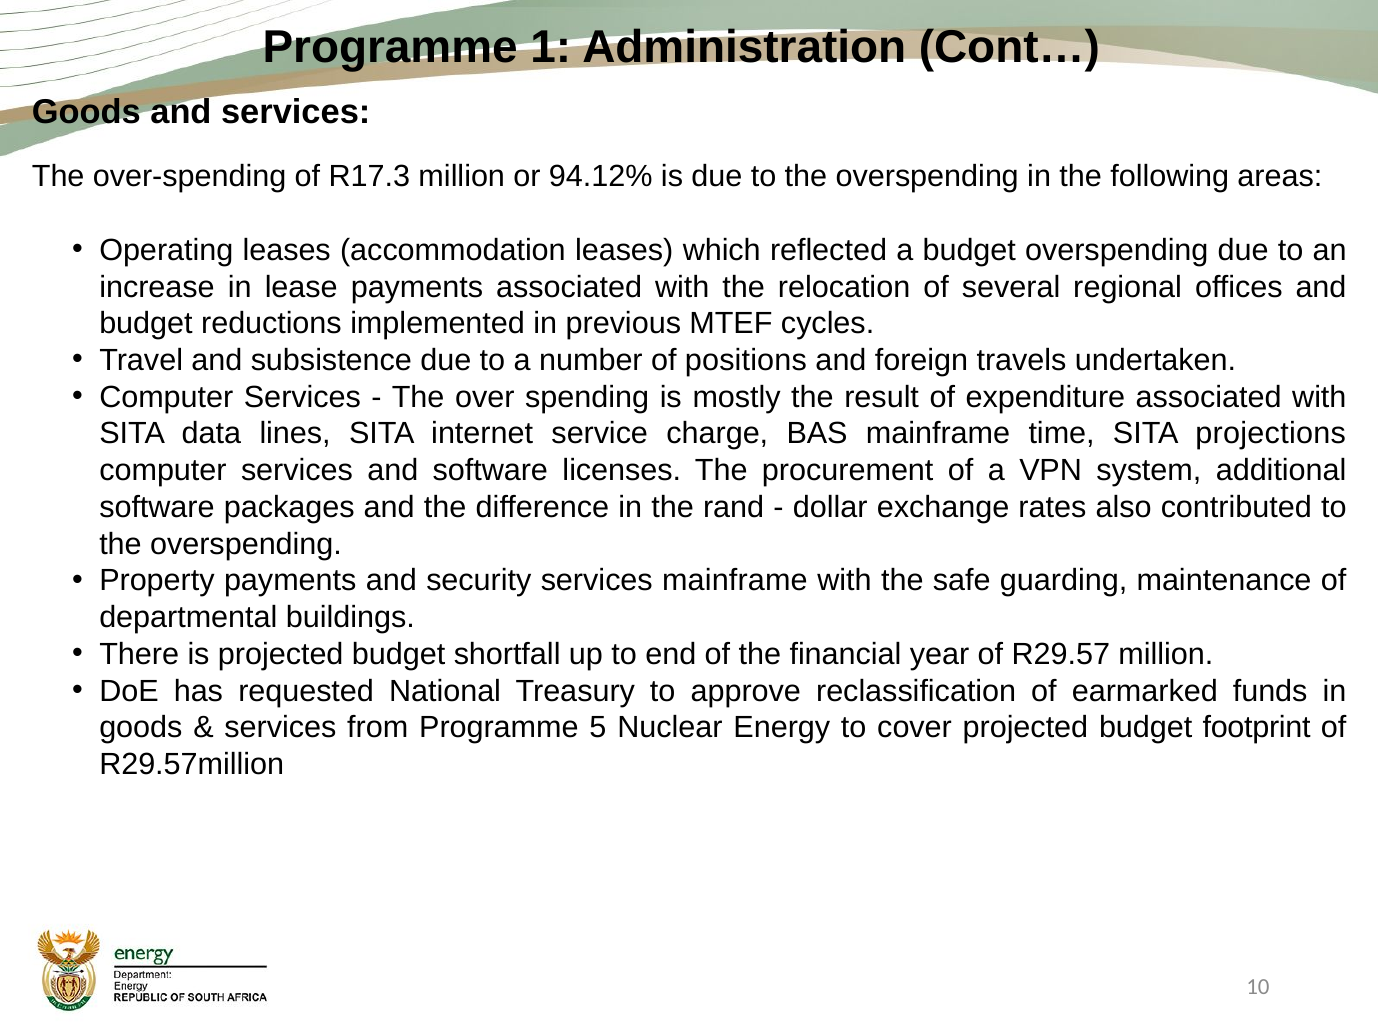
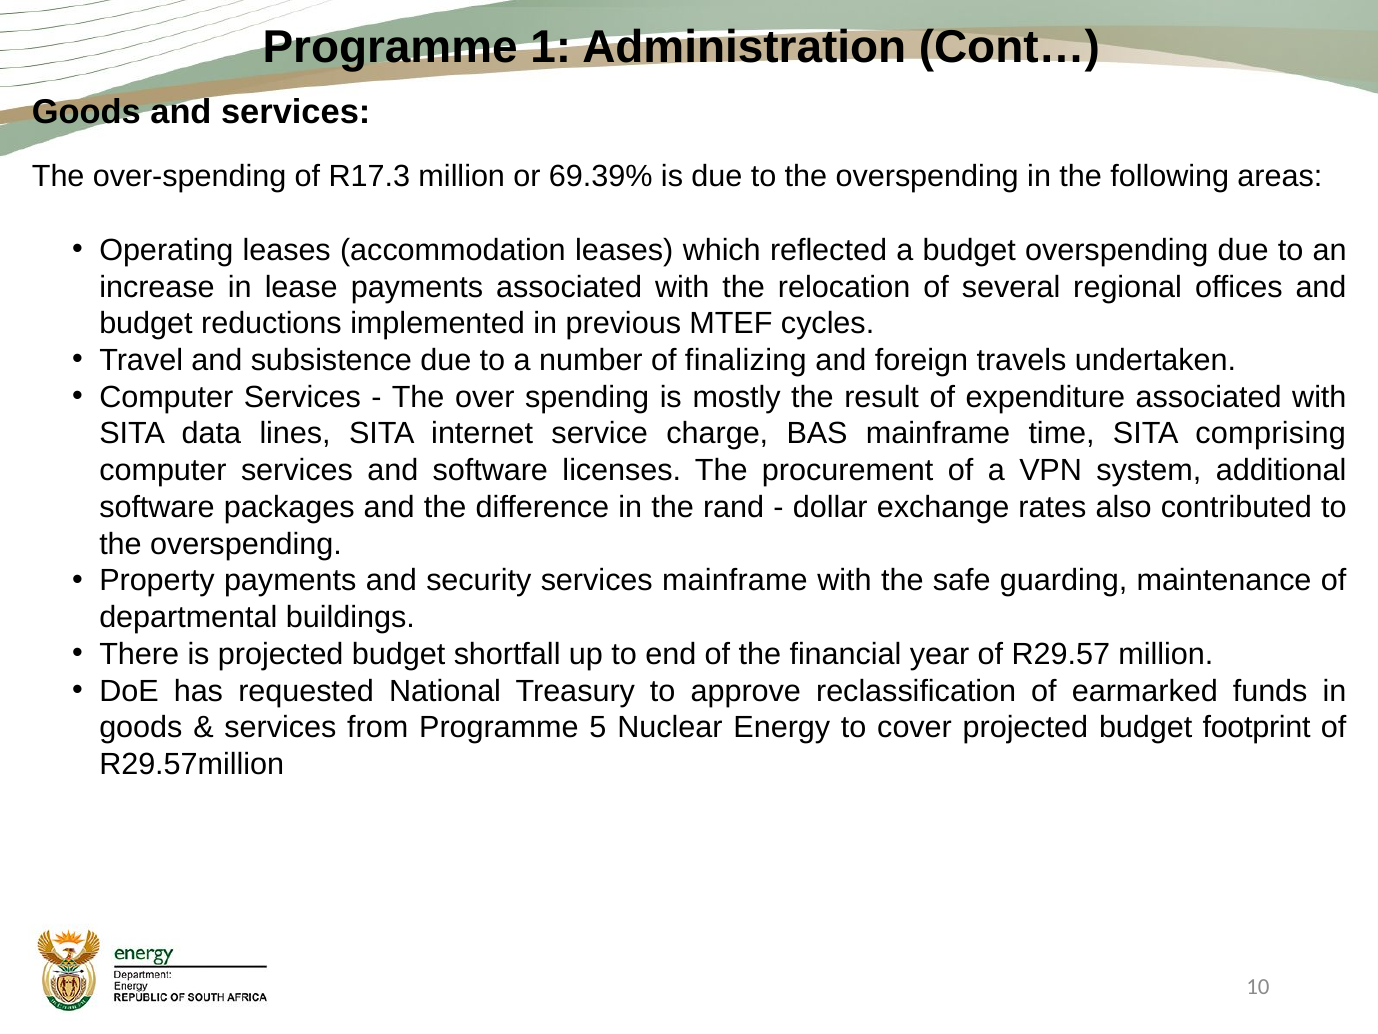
94.12%: 94.12% -> 69.39%
positions: positions -> finalizing
projections: projections -> comprising
